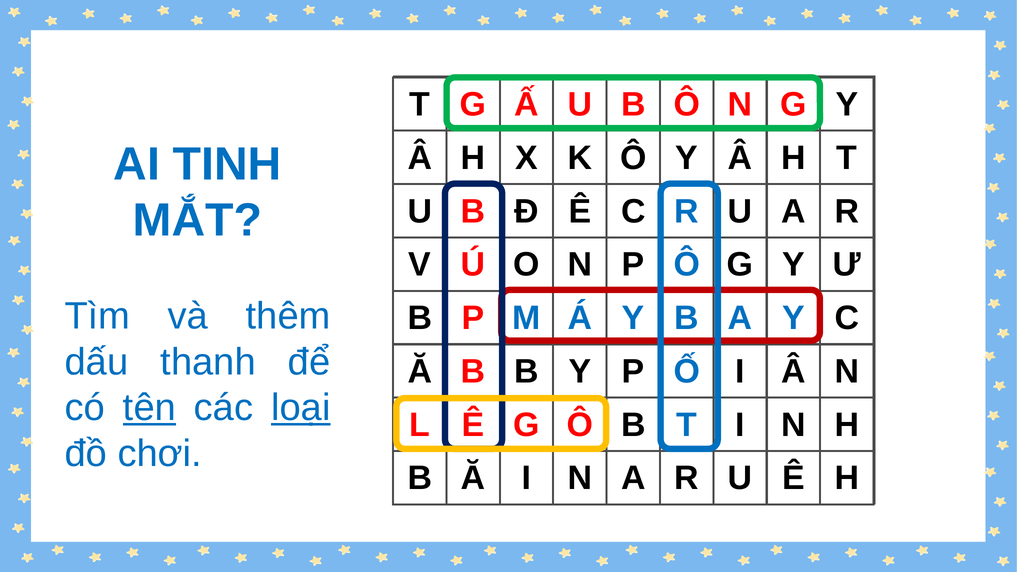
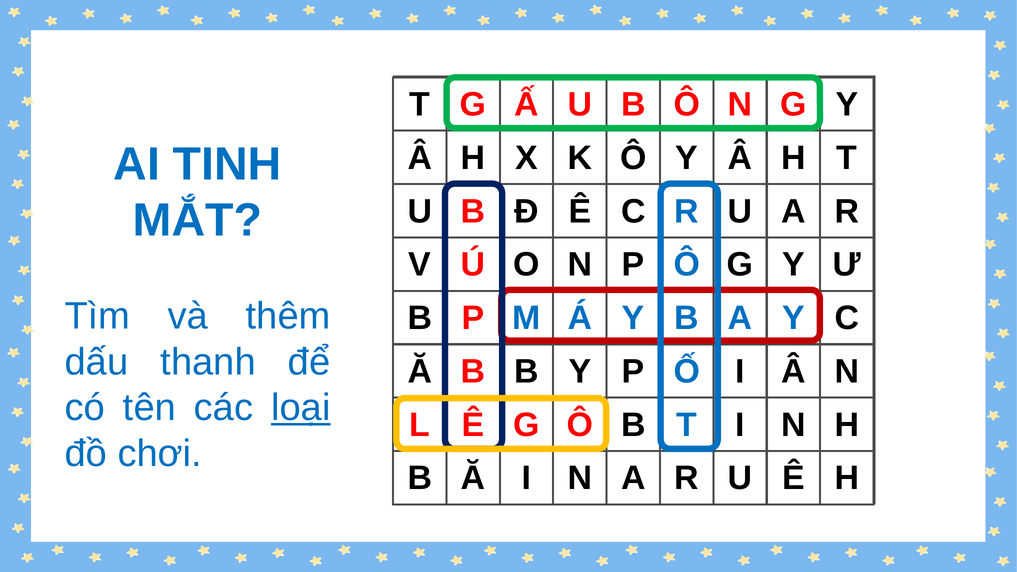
tên underline: present -> none
